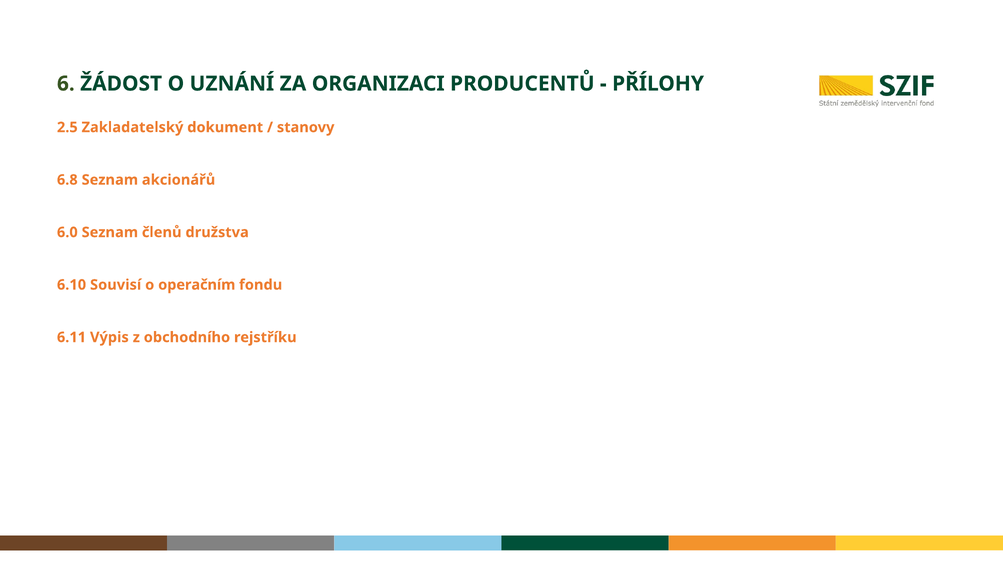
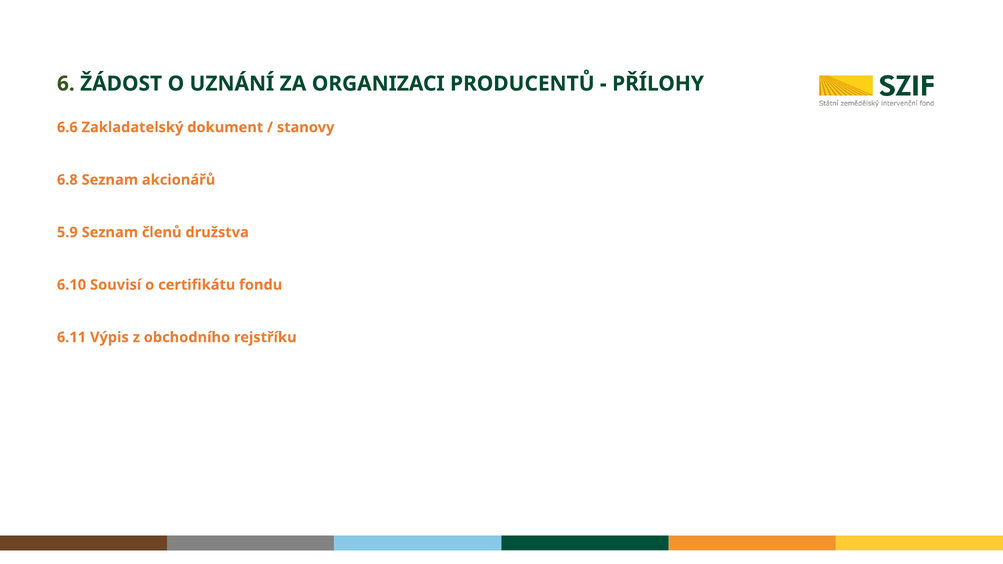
2.5: 2.5 -> 6.6
6.0: 6.0 -> 5.9
operačním: operačním -> certifikátu
